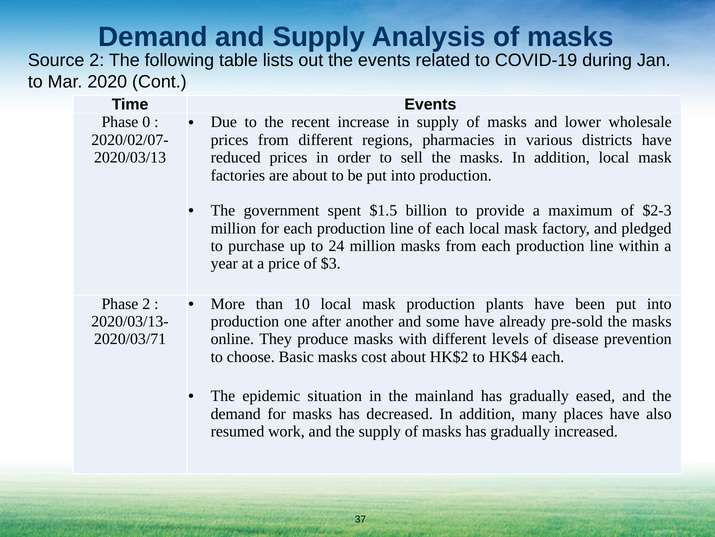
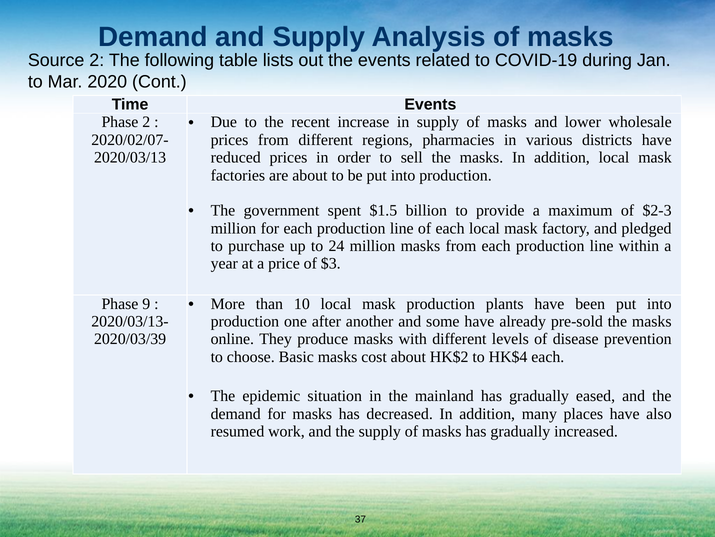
Phase 0: 0 -> 2
Phase 2: 2 -> 9
2020/03/71: 2020/03/71 -> 2020/03/39
